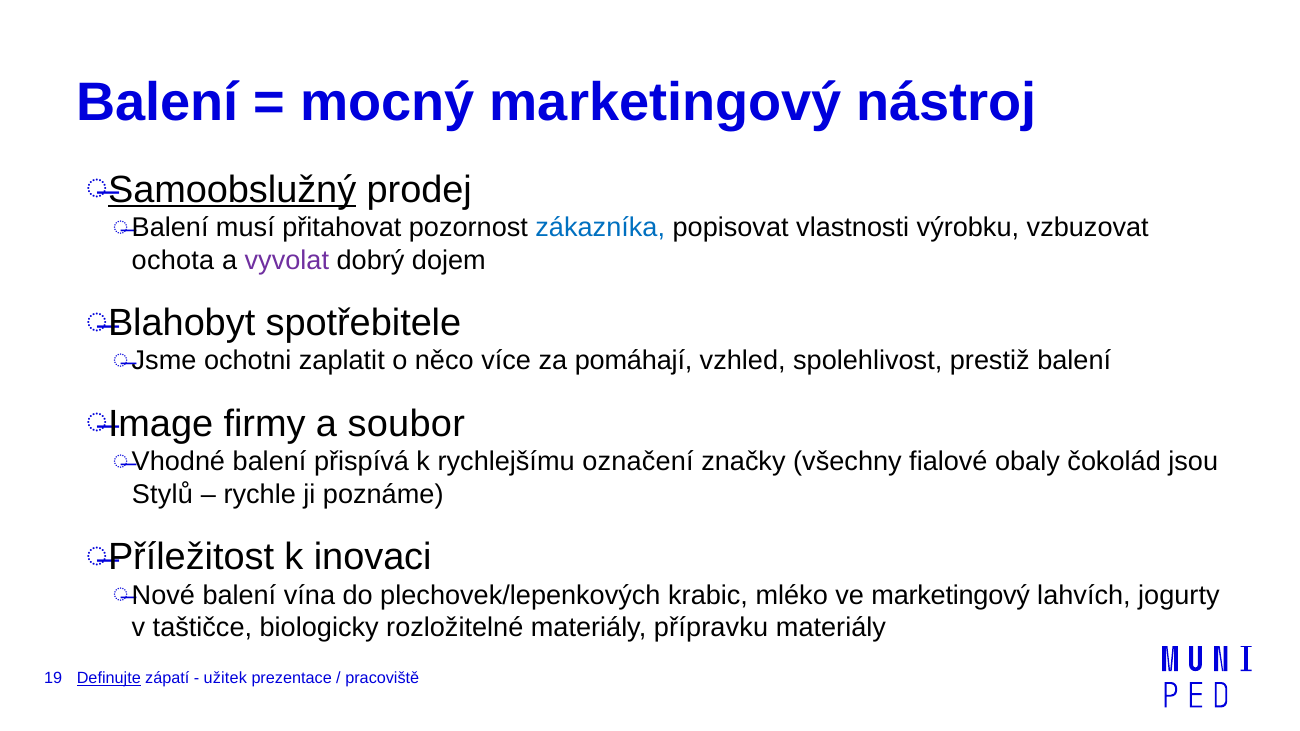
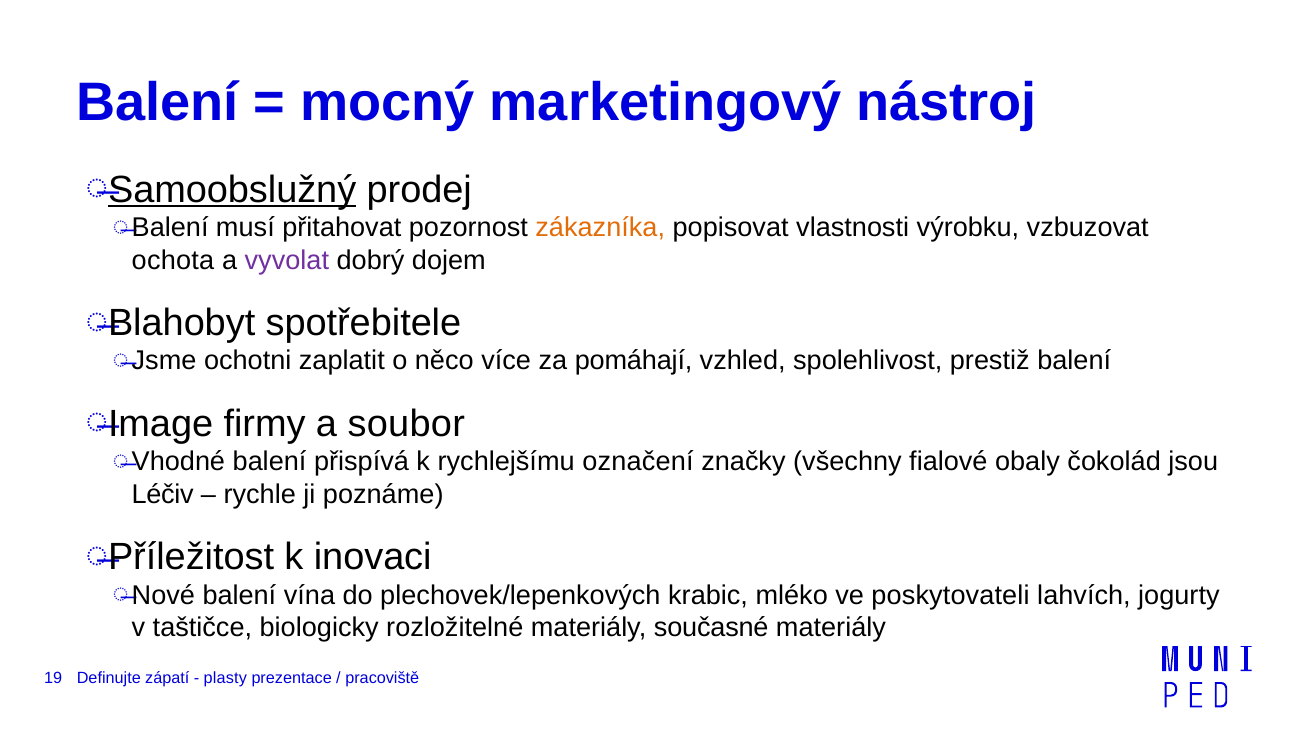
zákazníka colour: blue -> orange
Stylů: Stylů -> Léčiv
ve marketingový: marketingový -> poskytovateli
přípravku: přípravku -> současné
Definujte underline: present -> none
užitek: užitek -> plasty
